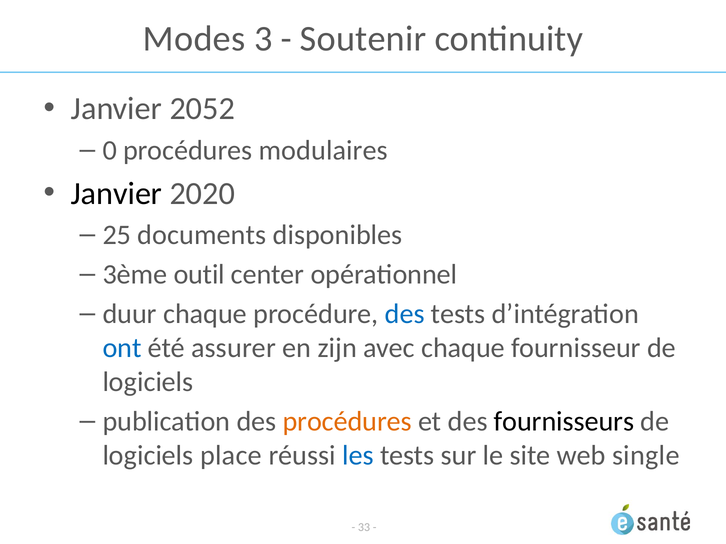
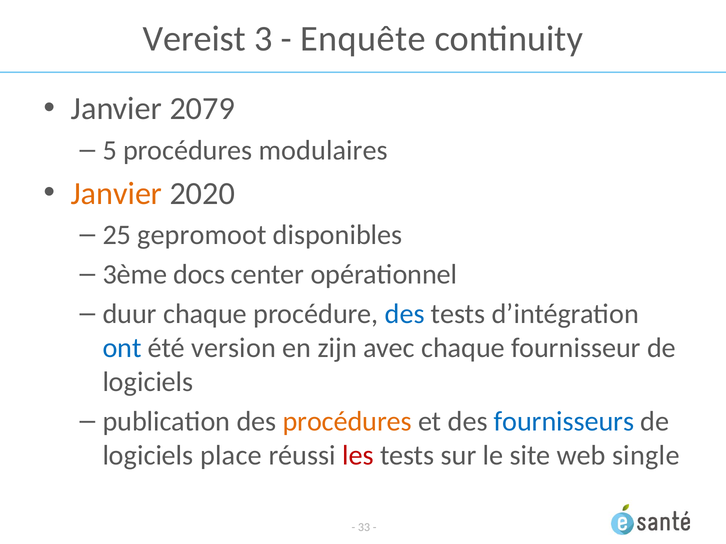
Modes: Modes -> Vereist
Soutenir: Soutenir -> Enquête
2052: 2052 -> 2079
0: 0 -> 5
Janvier at (117, 194) colour: black -> orange
documents: documents -> gepromoot
outil: outil -> docs
assurer: assurer -> version
fournisseurs colour: black -> blue
les colour: blue -> red
